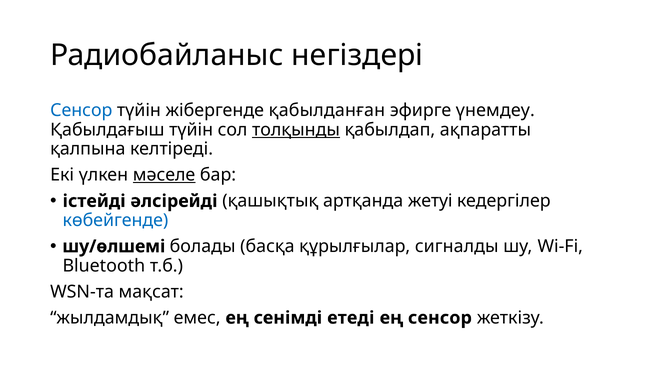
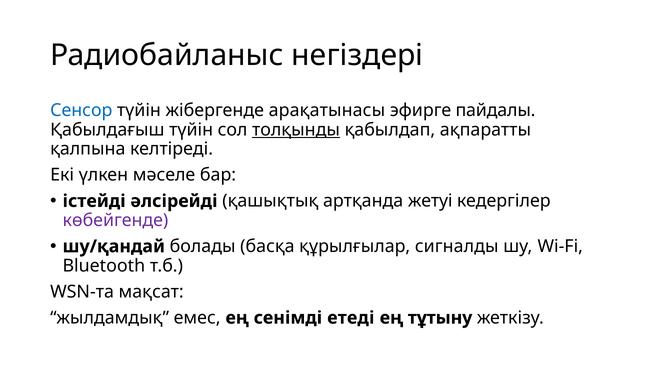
қабылданған: қабылданған -> арақатынасы
үнемдеу: үнемдеу -> пайдалы
мәселе underline: present -> none
көбейгенде colour: blue -> purple
шу/өлшемі: шу/өлшемі -> шу/қандай
ең сенсор: сенсор -> тұтыну
